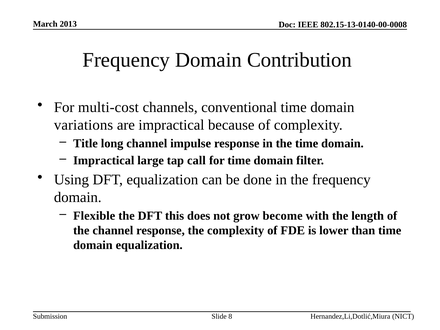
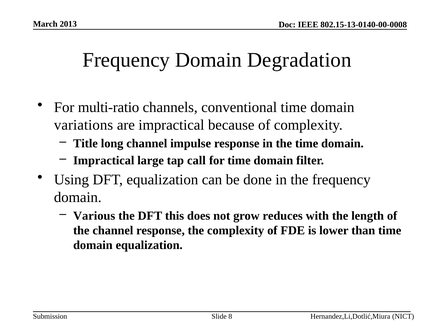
Contribution: Contribution -> Degradation
multi-cost: multi-cost -> multi-ratio
Flexible: Flexible -> Various
become: become -> reduces
